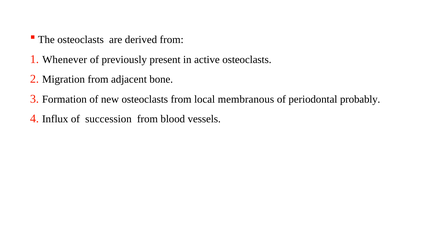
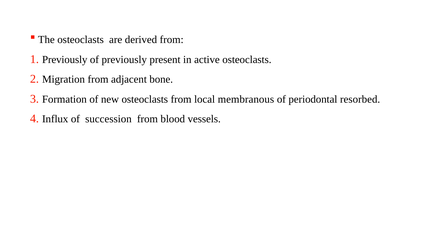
Whenever at (65, 60): Whenever -> Previously
probably: probably -> resorbed
